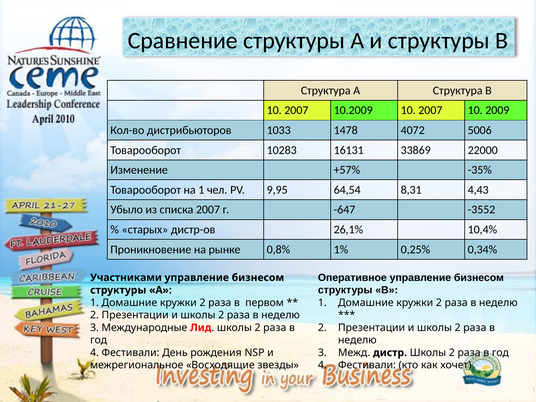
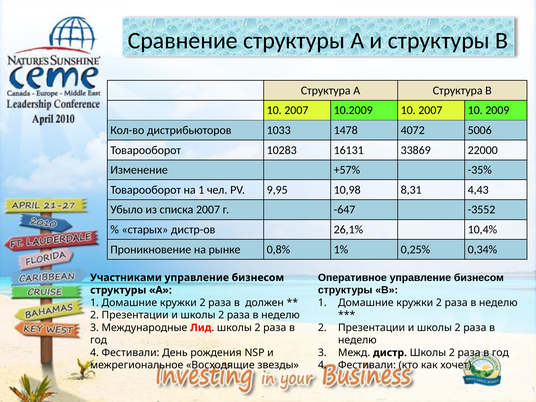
64,54: 64,54 -> 10,98
первом: первом -> должен
